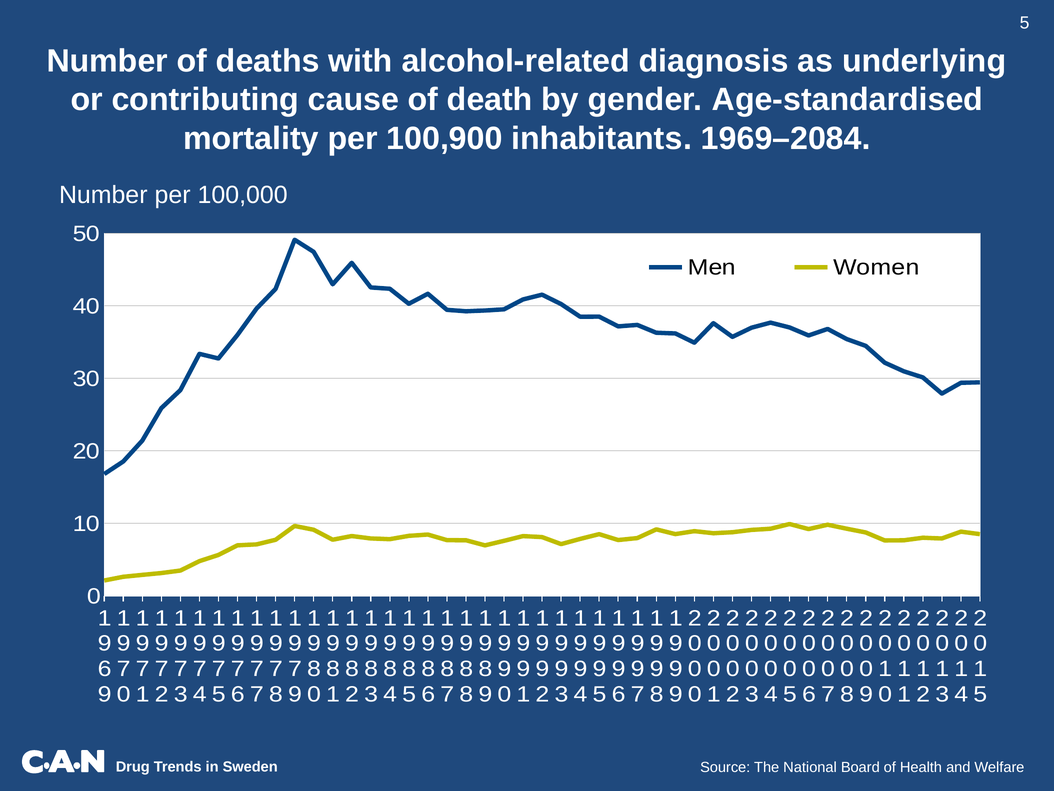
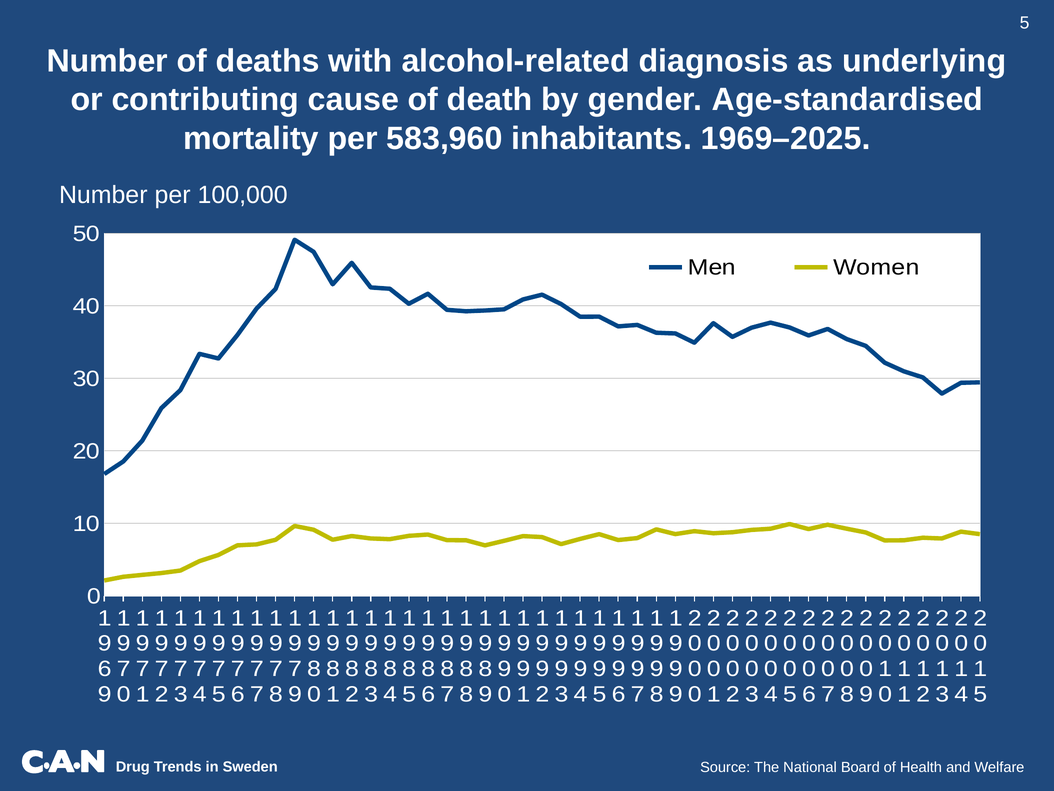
100,900: 100,900 -> 583,960
1969–2084: 1969–2084 -> 1969–2025
